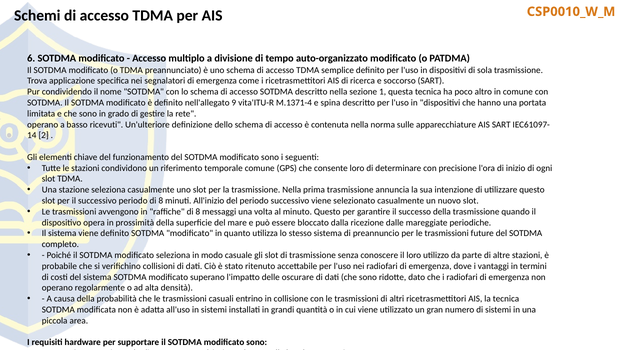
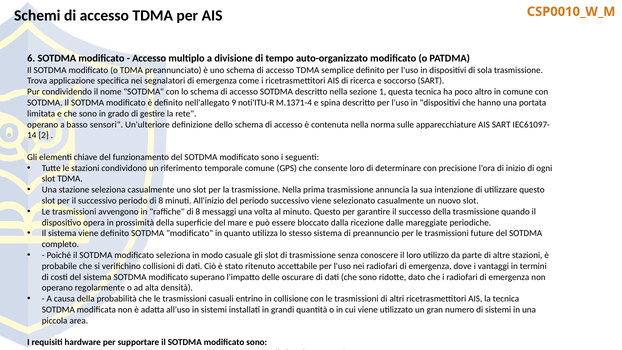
vita'ITU-R: vita'ITU-R -> noti'ITU-R
ricevuti: ricevuti -> sensori
